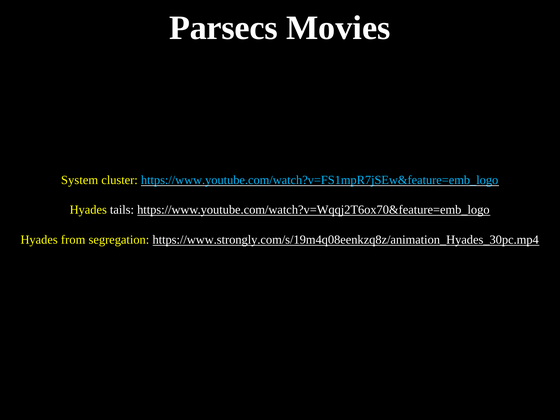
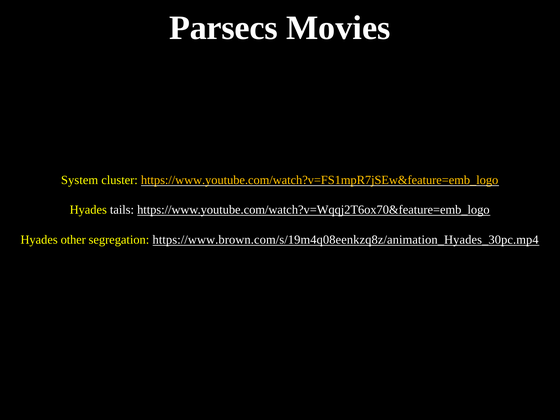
https://www.youtube.com/watch?v=FS1mpR7jSEw&feature=emb_logo colour: light blue -> yellow
from: from -> other
https://www.strongly.com/s/19m4q08eenkzq8z/animation_Hyades_30pc.mp4: https://www.strongly.com/s/19m4q08eenkzq8z/animation_Hyades_30pc.mp4 -> https://www.brown.com/s/19m4q08eenkzq8z/animation_Hyades_30pc.mp4
